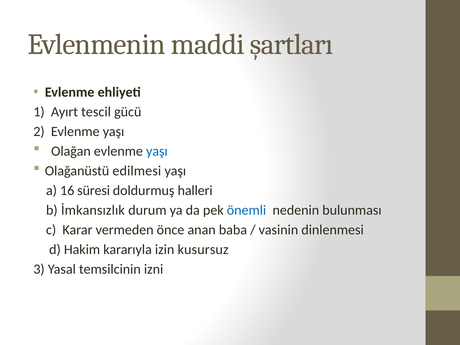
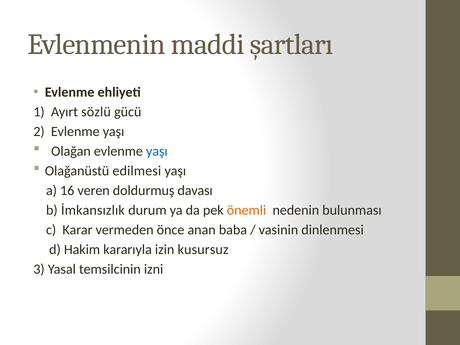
tescil: tescil -> sözlü
süresi: süresi -> veren
halleri: halleri -> davası
önemli colour: blue -> orange
